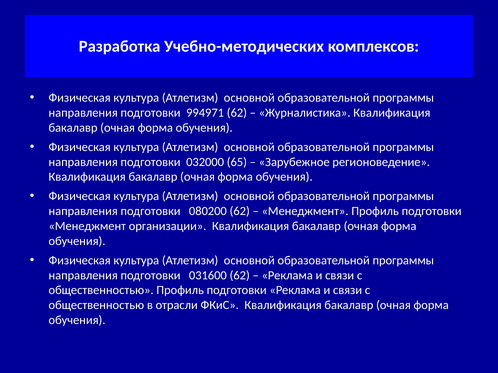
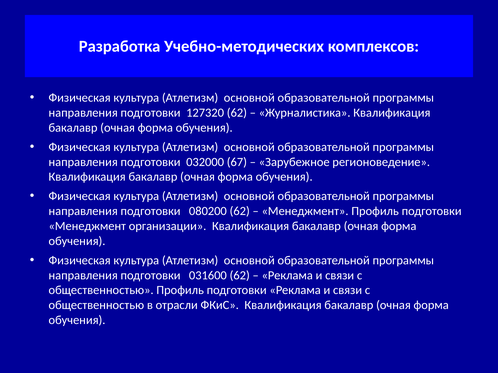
994971: 994971 -> 127320
65: 65 -> 67
